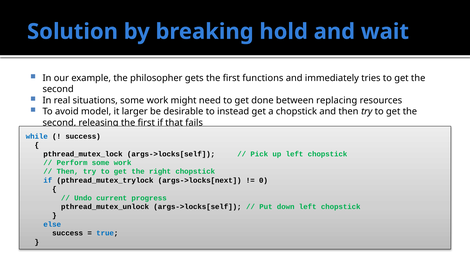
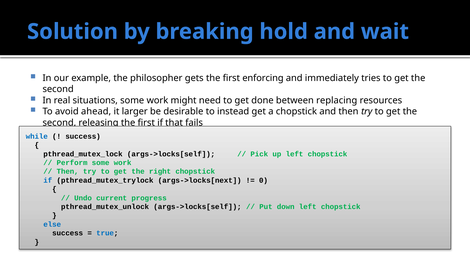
functions: functions -> enforcing
model: model -> ahead
